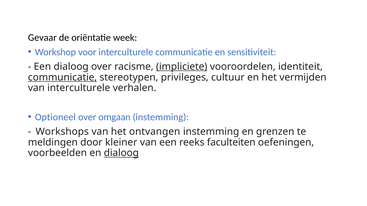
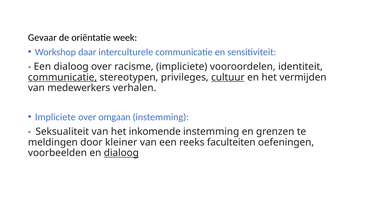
voor: voor -> daar
impliciete at (182, 67) underline: present -> none
cultuur underline: none -> present
van interculturele: interculturele -> medewerkers
Optioneel at (55, 117): Optioneel -> Impliciete
Workshops: Workshops -> Seksualiteit
ontvangen: ontvangen -> inkomende
